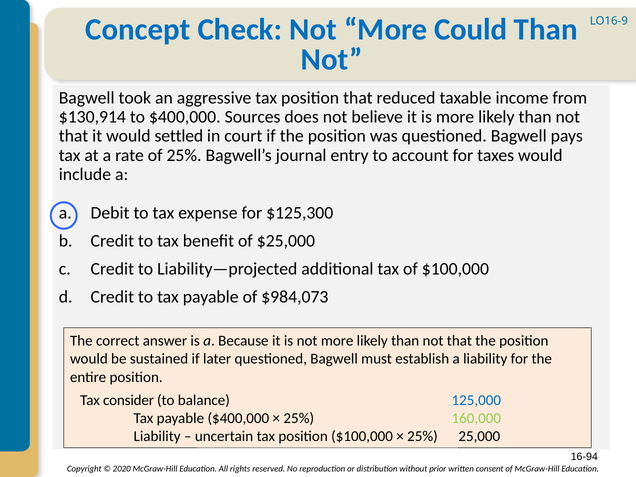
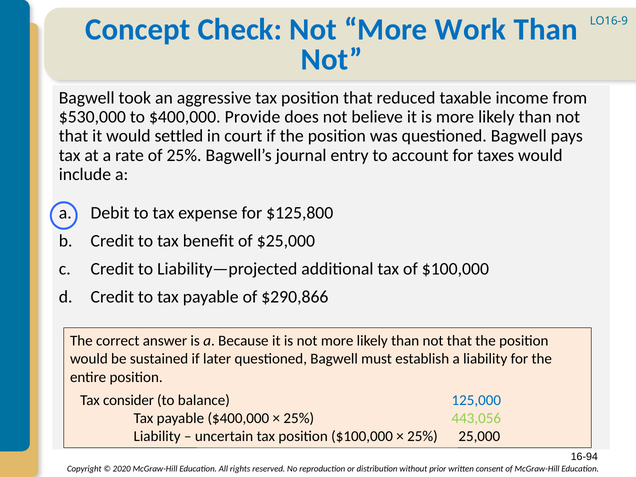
Could: Could -> Work
$130,914: $130,914 -> $530,000
Sources: Sources -> Provide
$125,300: $125,300 -> $125,800
$984,073: $984,073 -> $290,866
160,000: 160,000 -> 443,056
